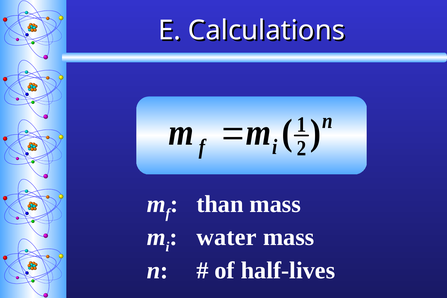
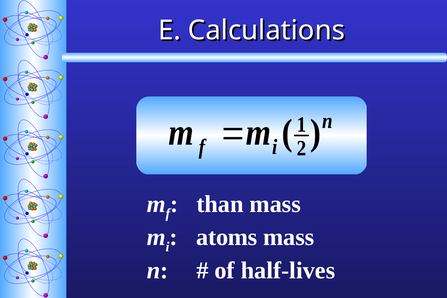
water: water -> atoms
